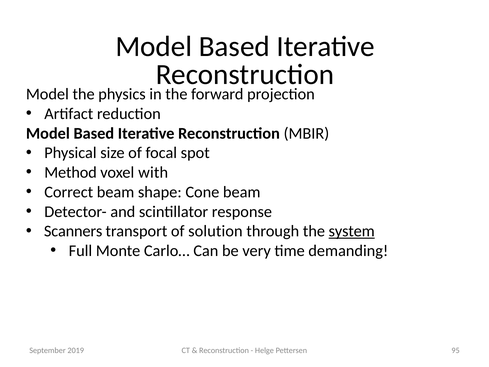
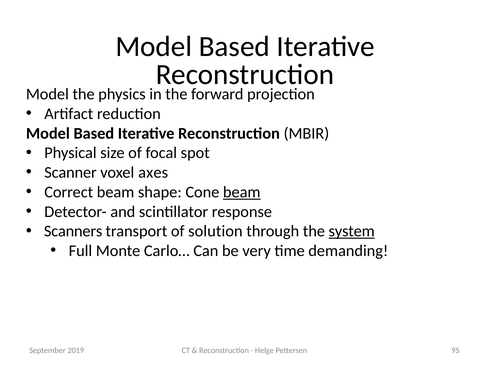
Method: Method -> Scanner
with: with -> axes
beam at (242, 192) underline: none -> present
